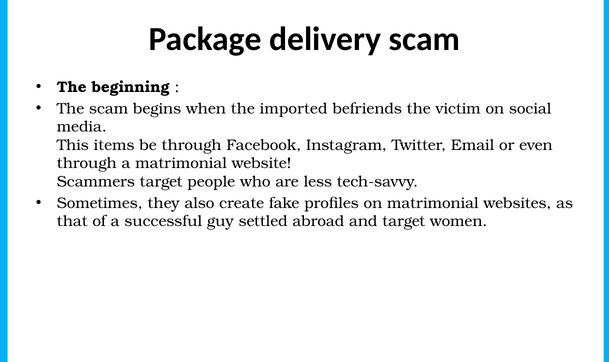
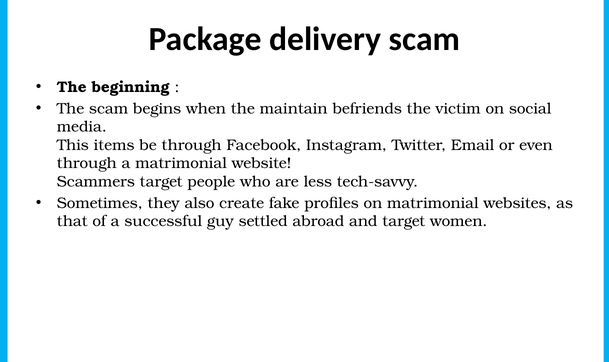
imported: imported -> maintain
